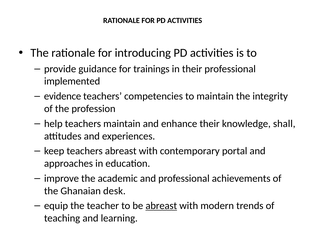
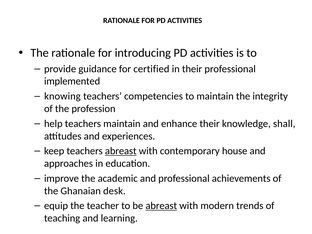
trainings: trainings -> certified
evidence: evidence -> knowing
abreast at (121, 151) underline: none -> present
portal: portal -> house
